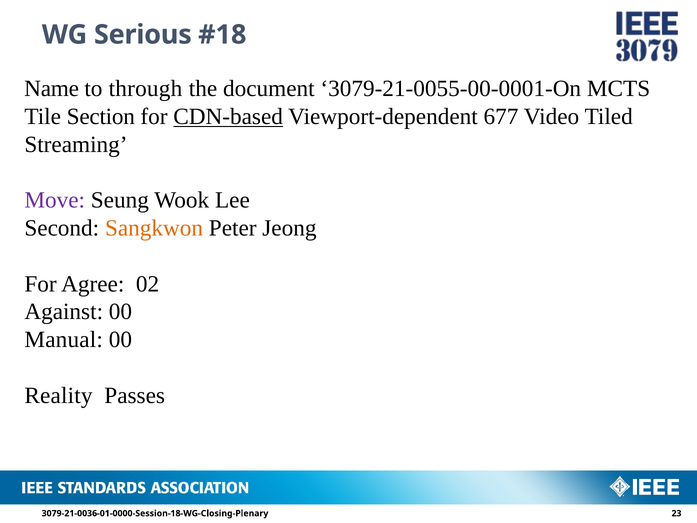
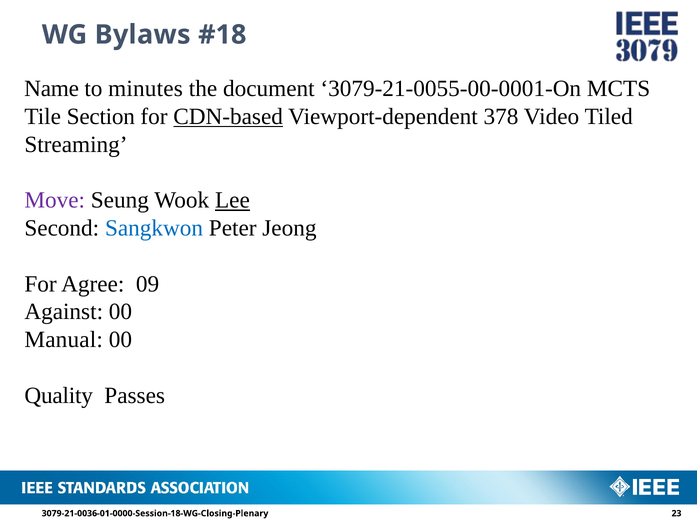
Serious: Serious -> Bylaws
through: through -> minutes
677: 677 -> 378
Lee underline: none -> present
Sangkwon colour: orange -> blue
02: 02 -> 09
Reality: Reality -> Quality
